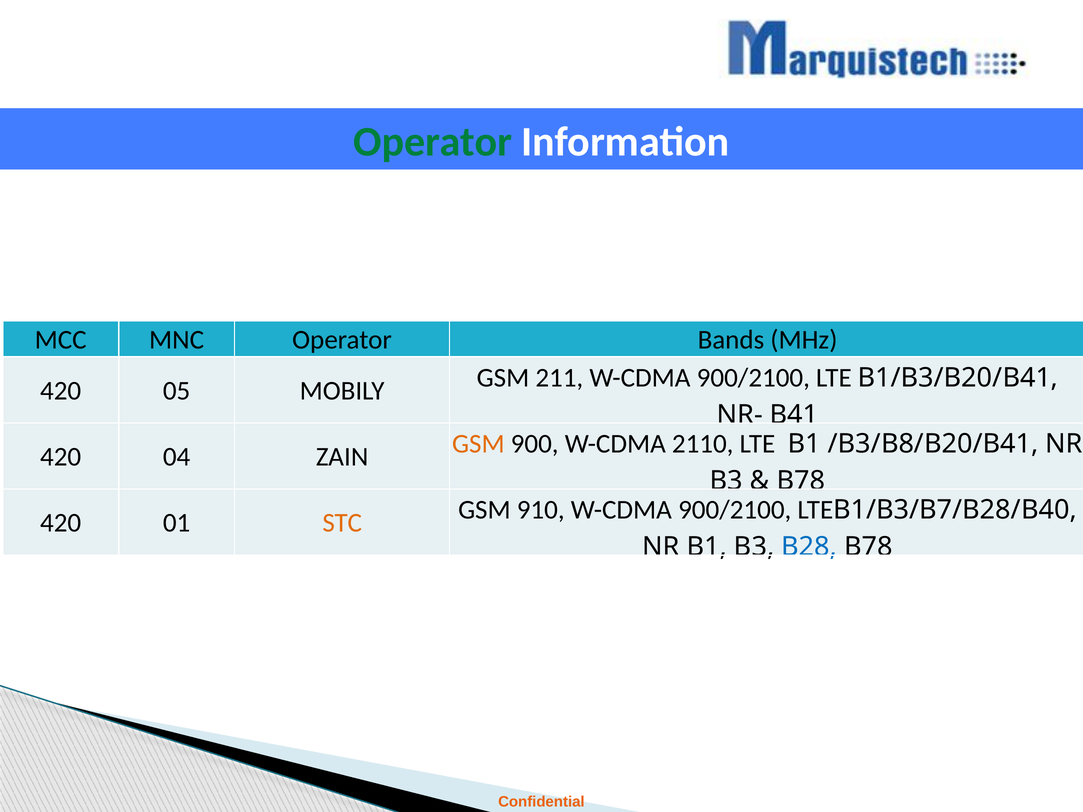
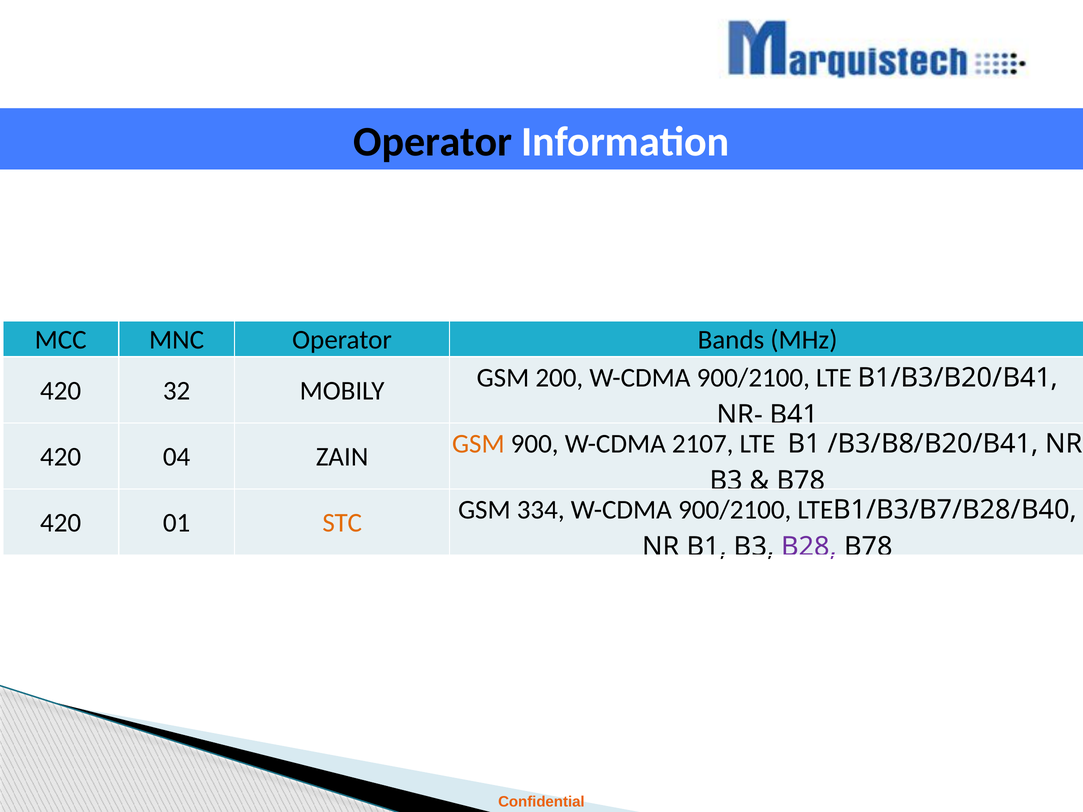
Operator at (433, 142) colour: green -> black
05: 05 -> 32
211: 211 -> 200
2110: 2110 -> 2107
910: 910 -> 334
B28 colour: blue -> purple
